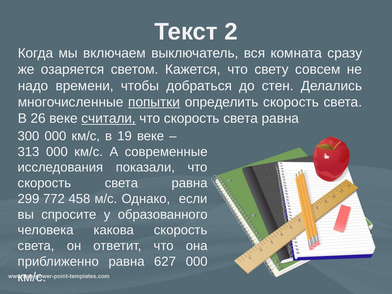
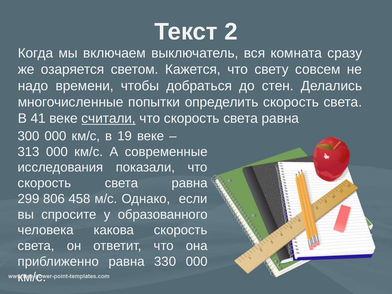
попытки underline: present -> none
26: 26 -> 41
772: 772 -> 806
627: 627 -> 330
